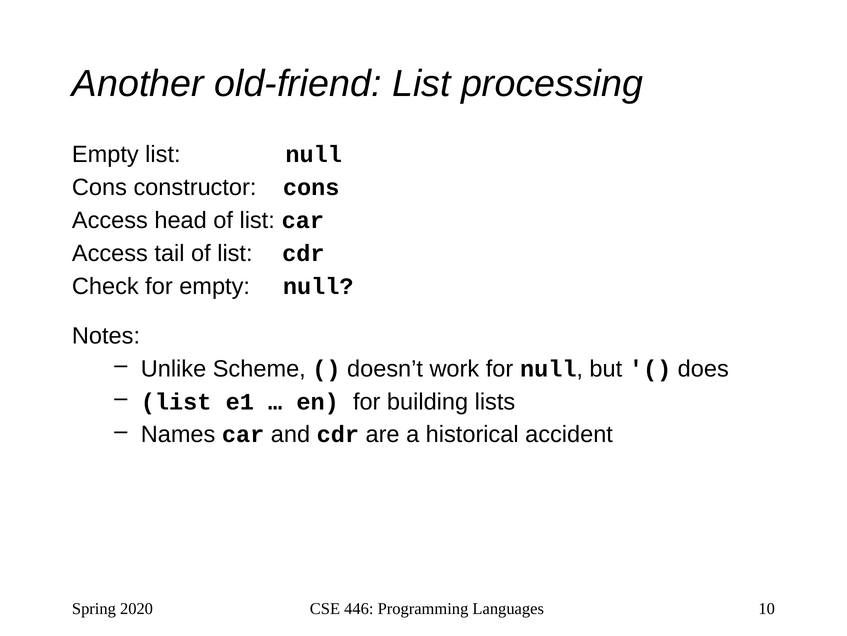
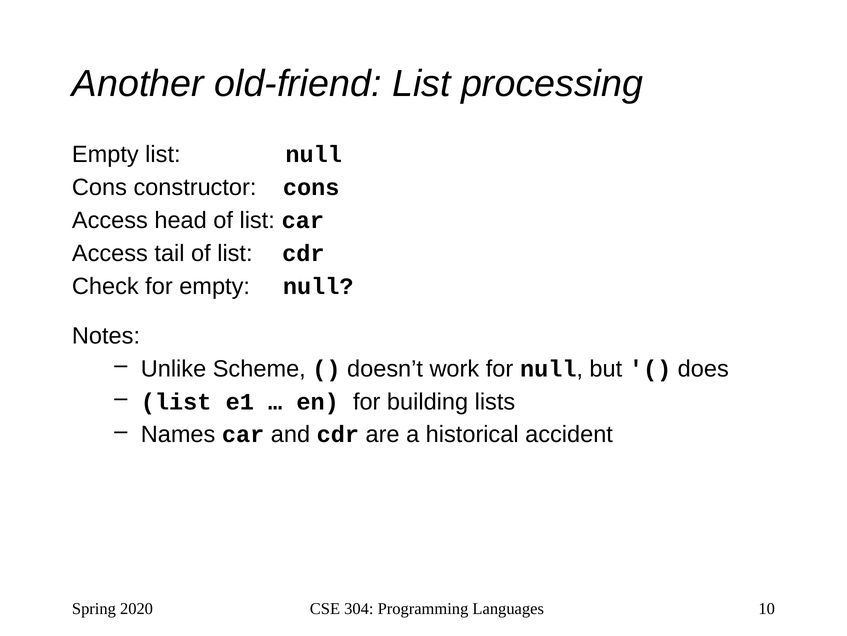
446: 446 -> 304
